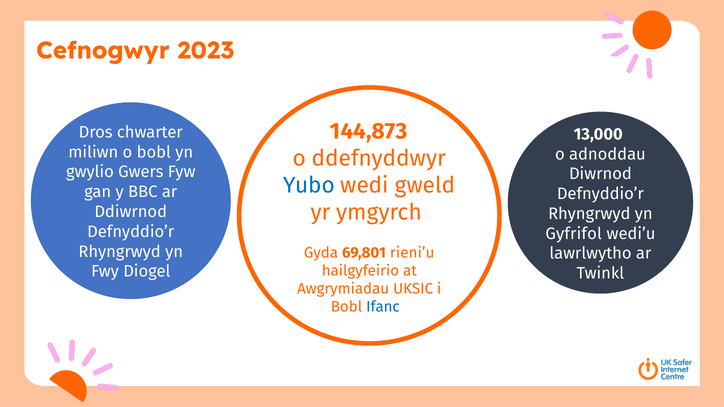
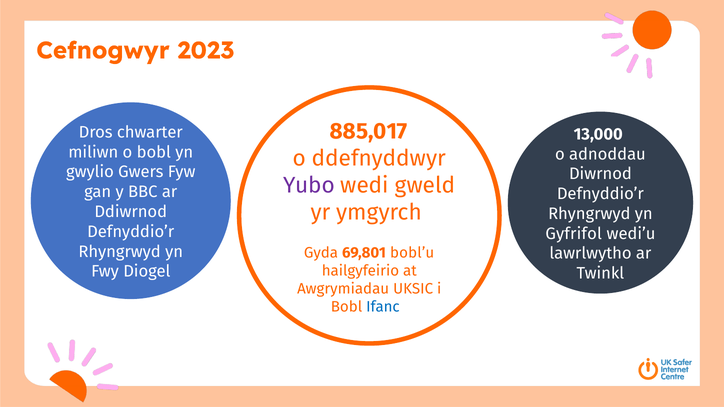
144,873: 144,873 -> 885,017
Yubo colour: blue -> purple
rieni’u: rieni’u -> bobl’u
